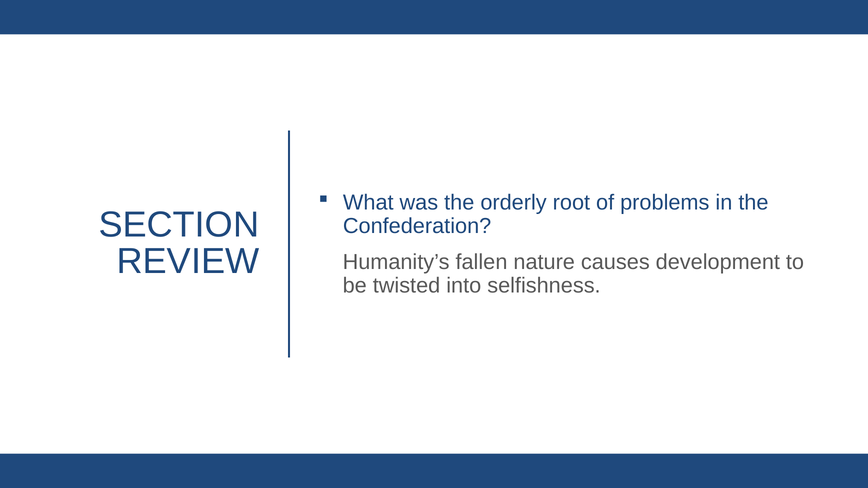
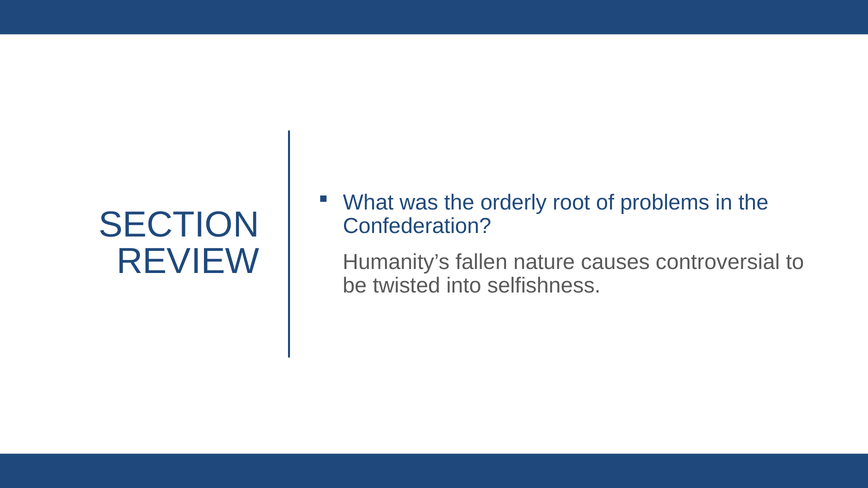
development: development -> controversial
